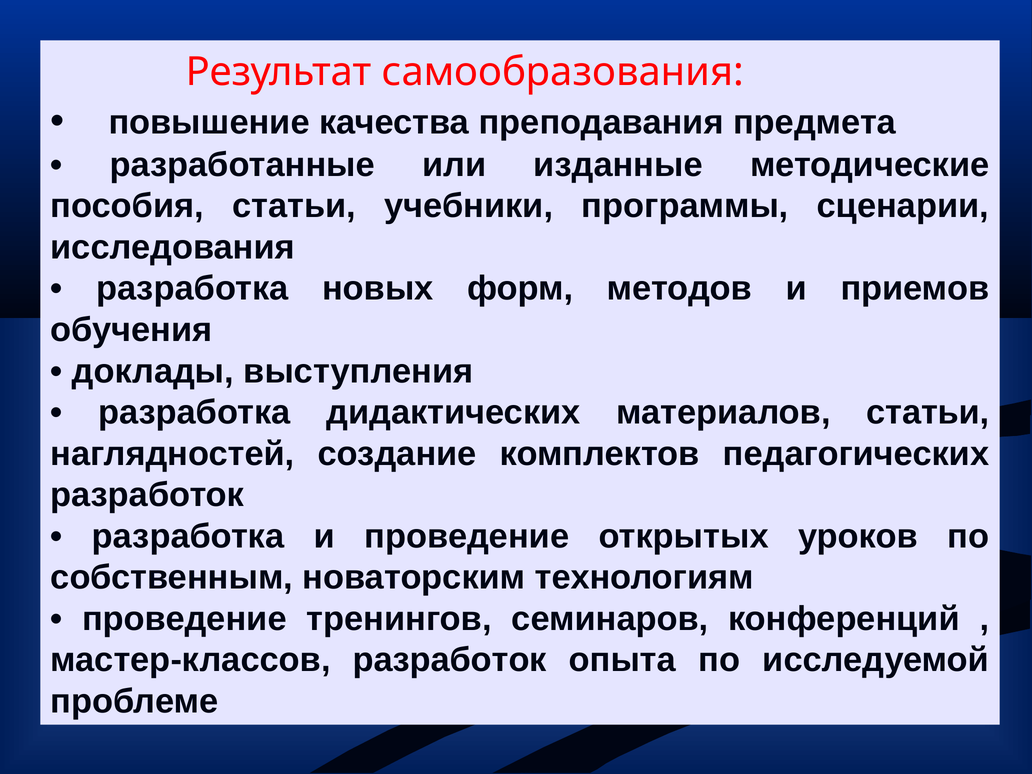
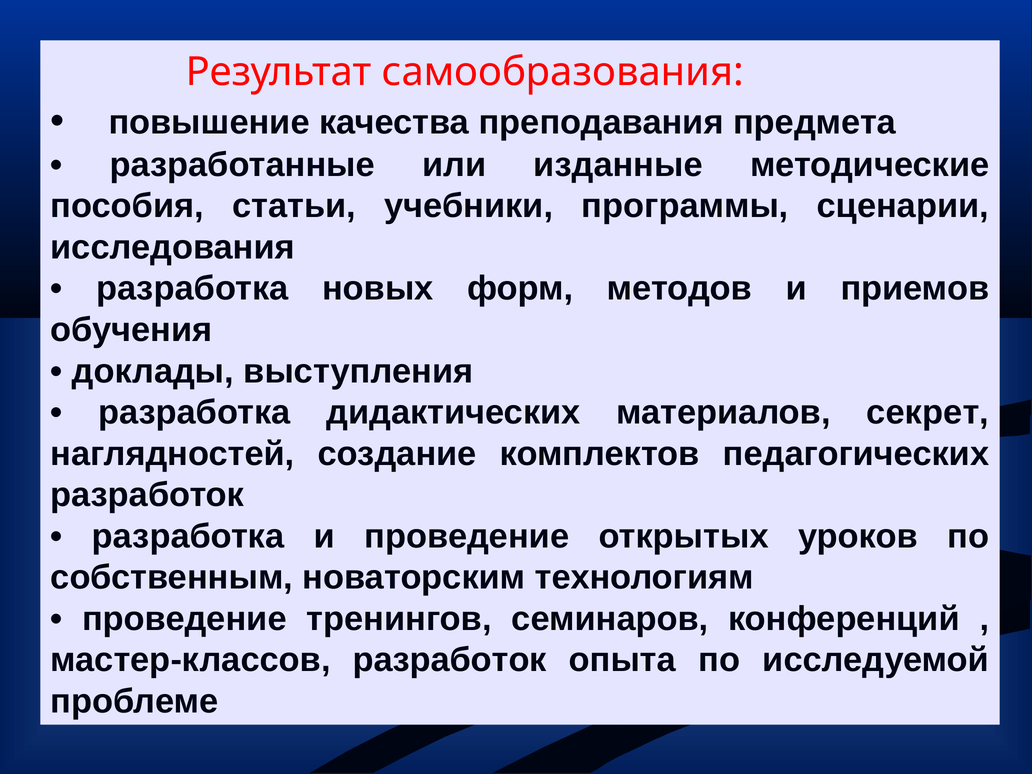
материалов статьи: статьи -> секрет
